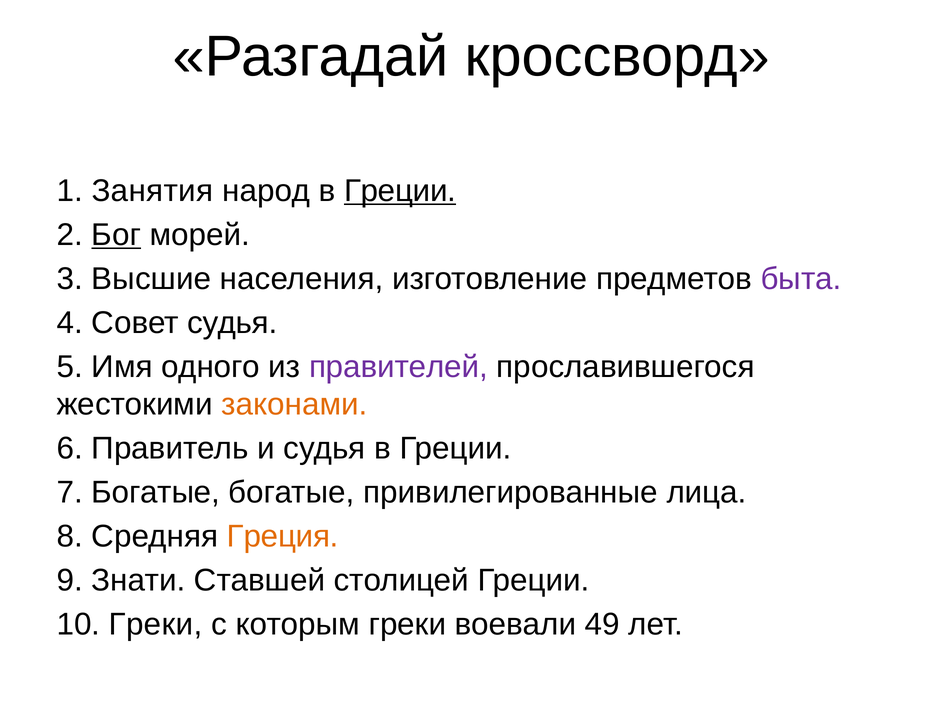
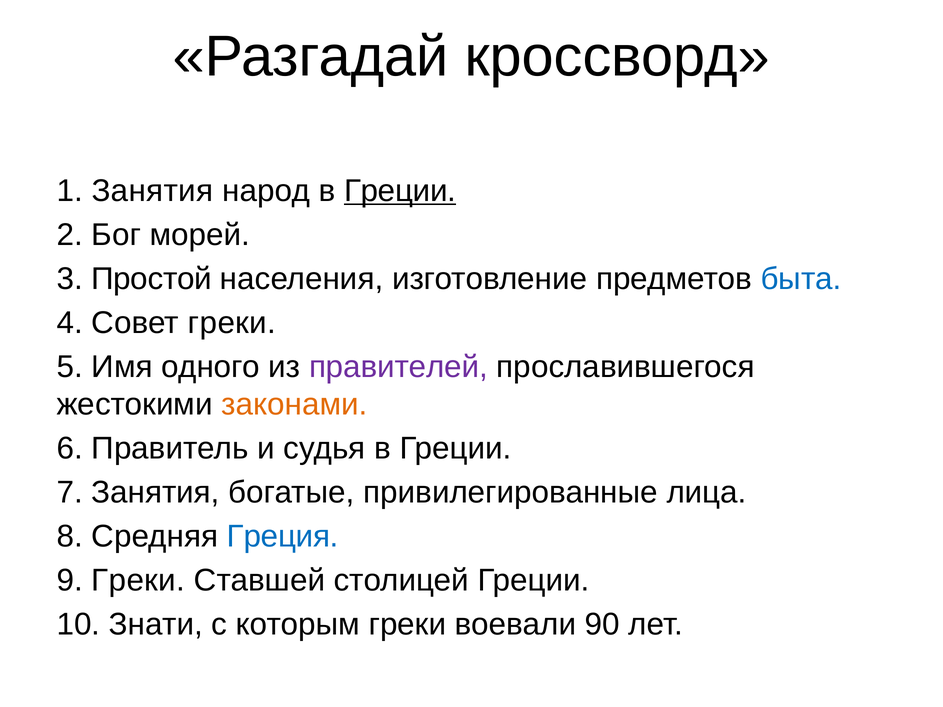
Бог underline: present -> none
Высшие: Высшие -> Простой
быта colour: purple -> blue
Совет судья: судья -> греки
7 Богатые: Богатые -> Занятия
Греция colour: orange -> blue
9 Знати: Знати -> Греки
10 Греки: Греки -> Знати
49: 49 -> 90
